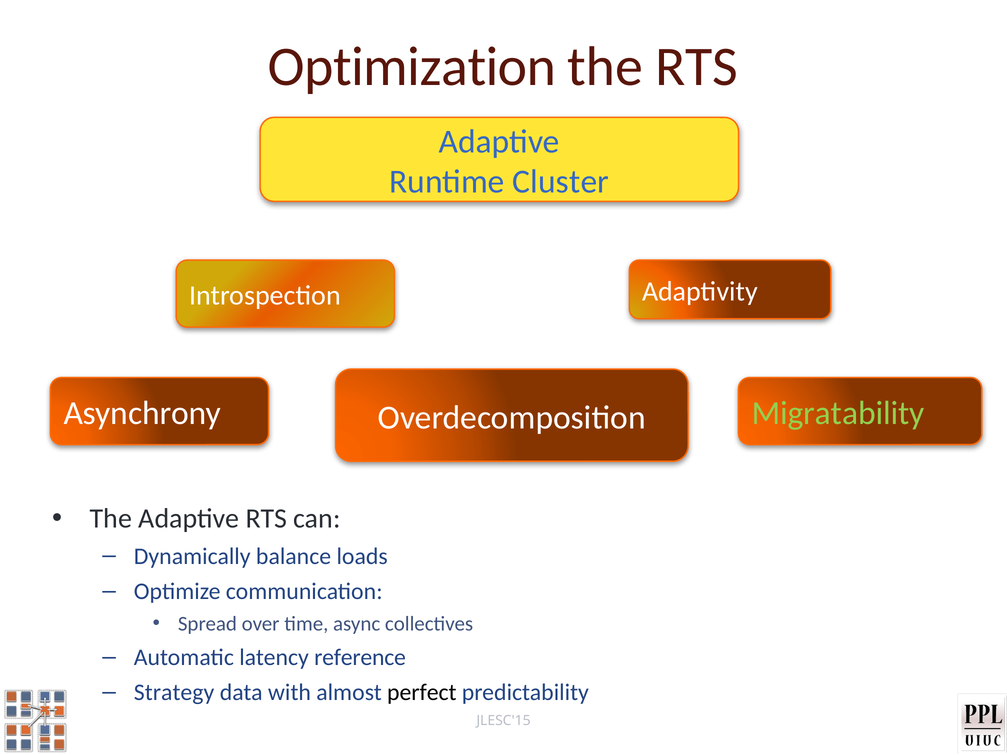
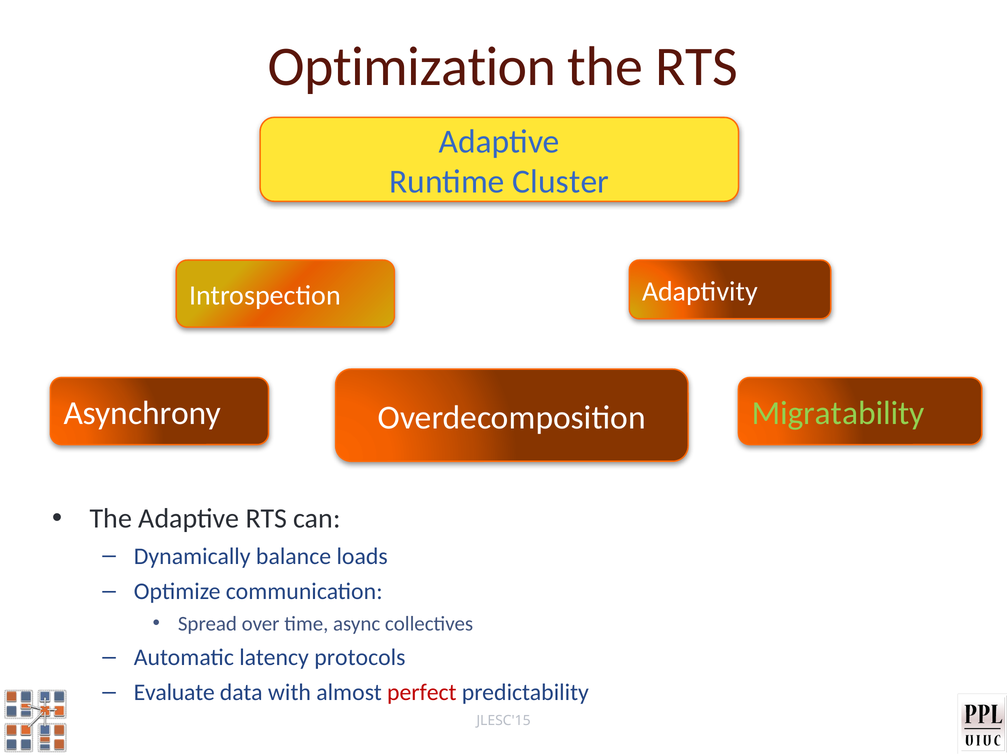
reference: reference -> protocols
Strategy: Strategy -> Evaluate
perfect colour: black -> red
